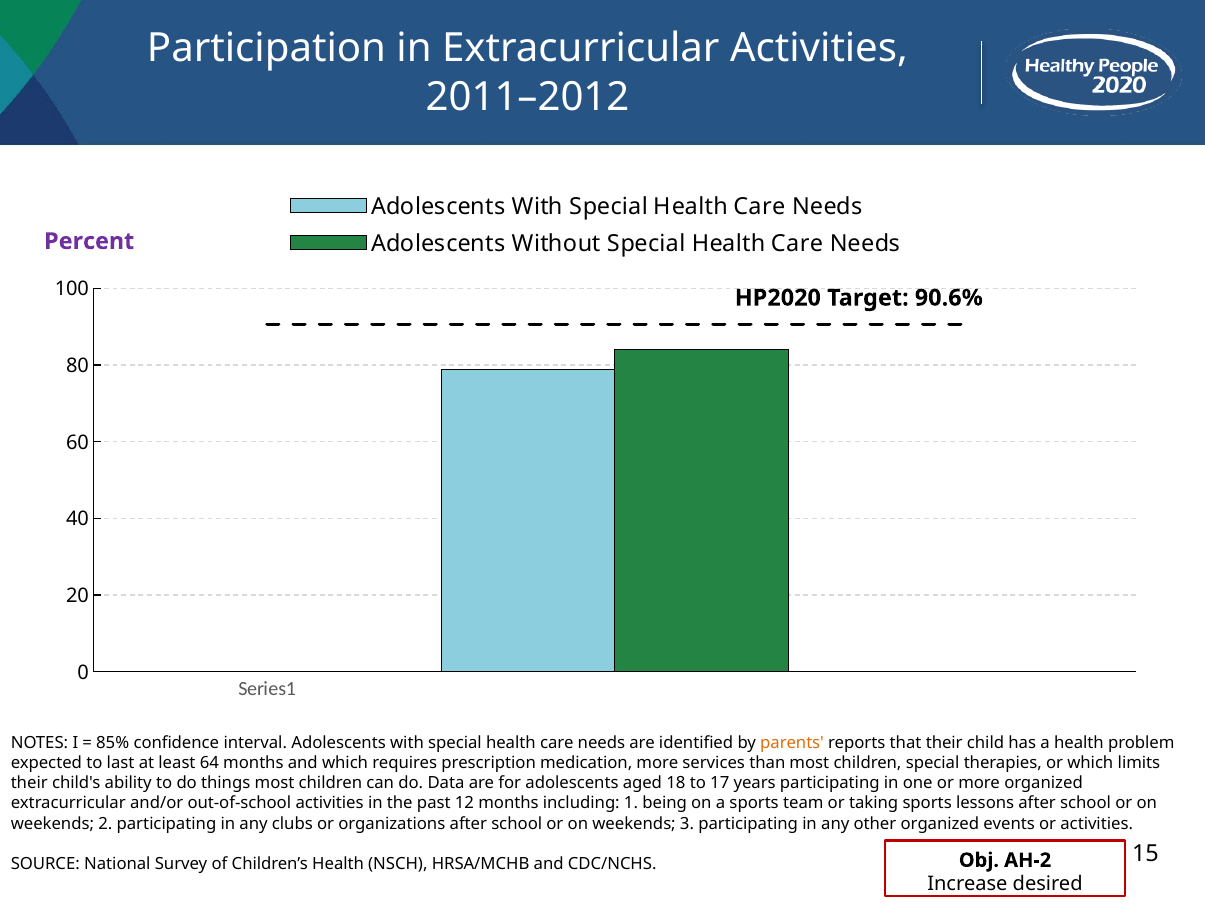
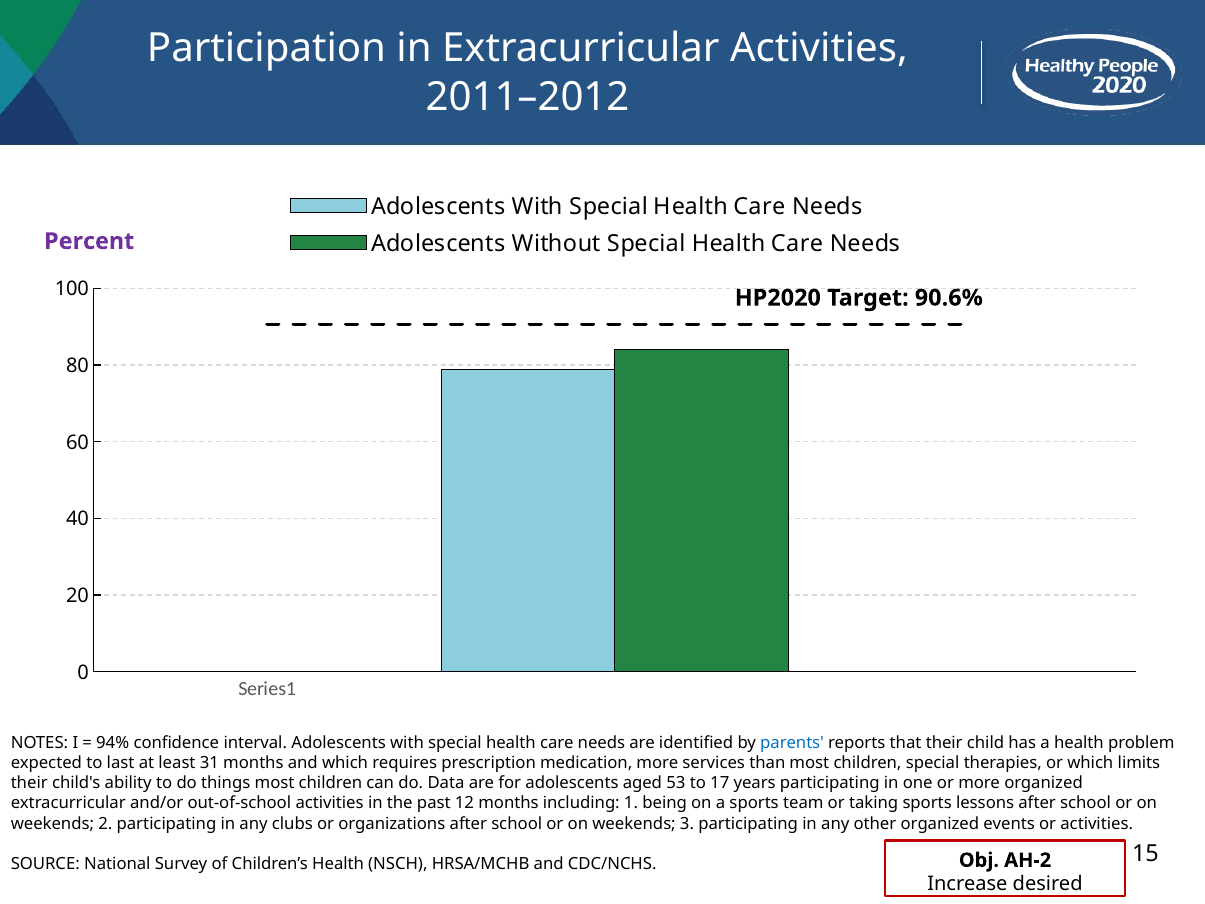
85%: 85% -> 94%
parents colour: orange -> blue
64: 64 -> 31
18: 18 -> 53
